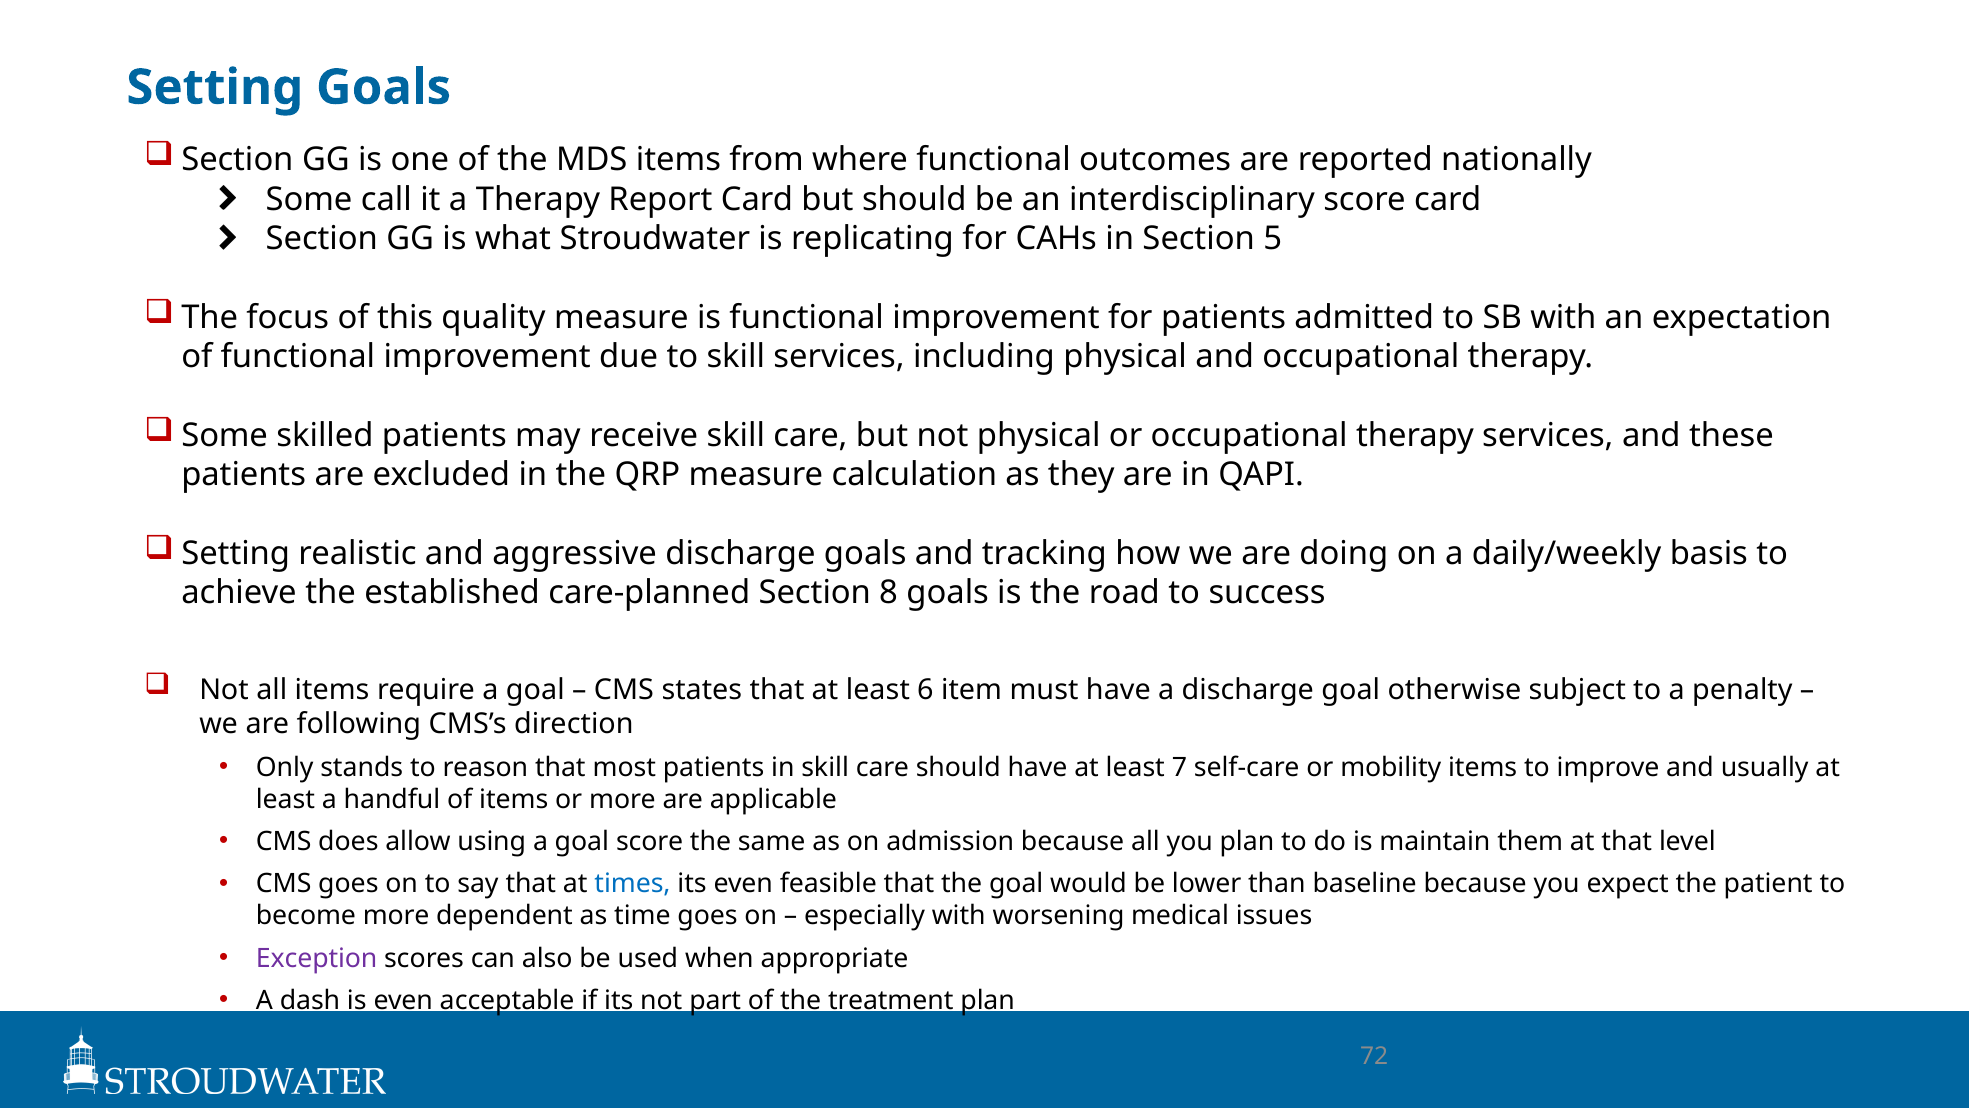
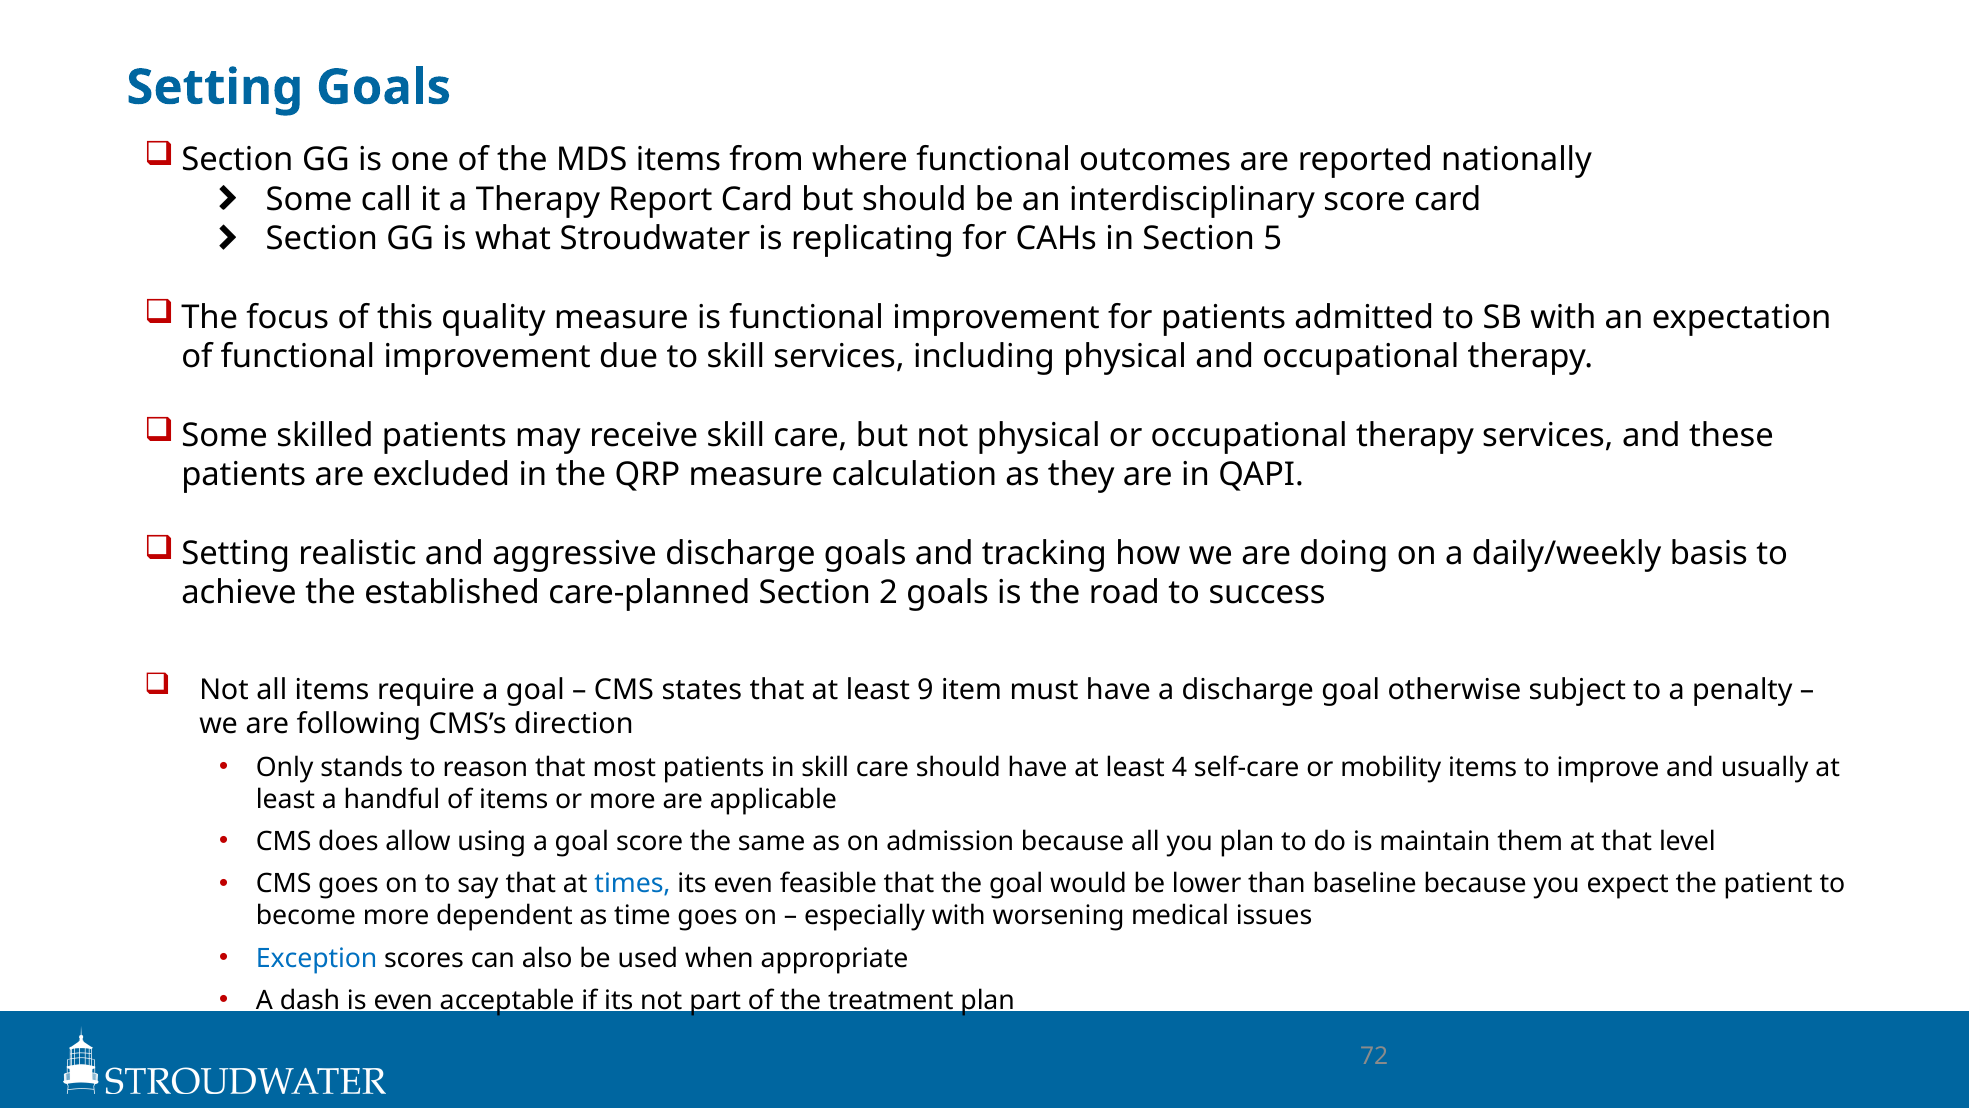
8: 8 -> 2
6: 6 -> 9
7: 7 -> 4
Exception colour: purple -> blue
